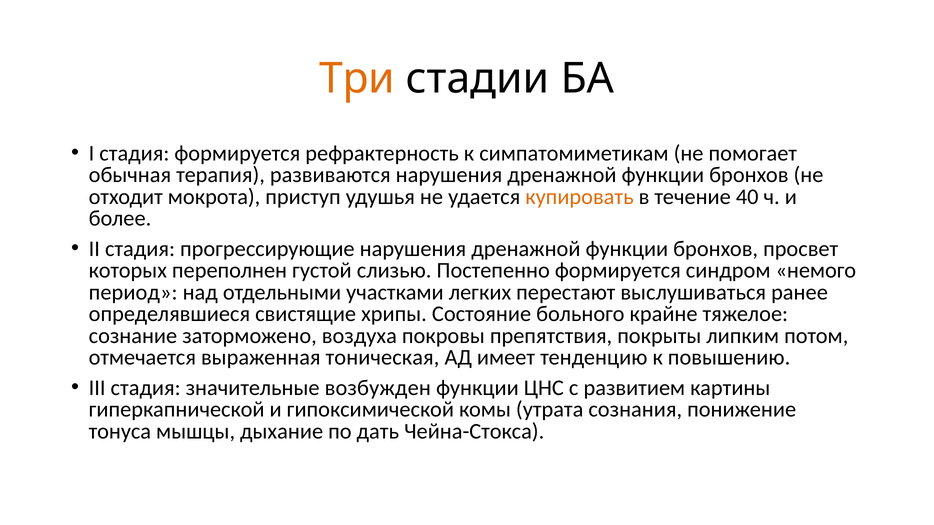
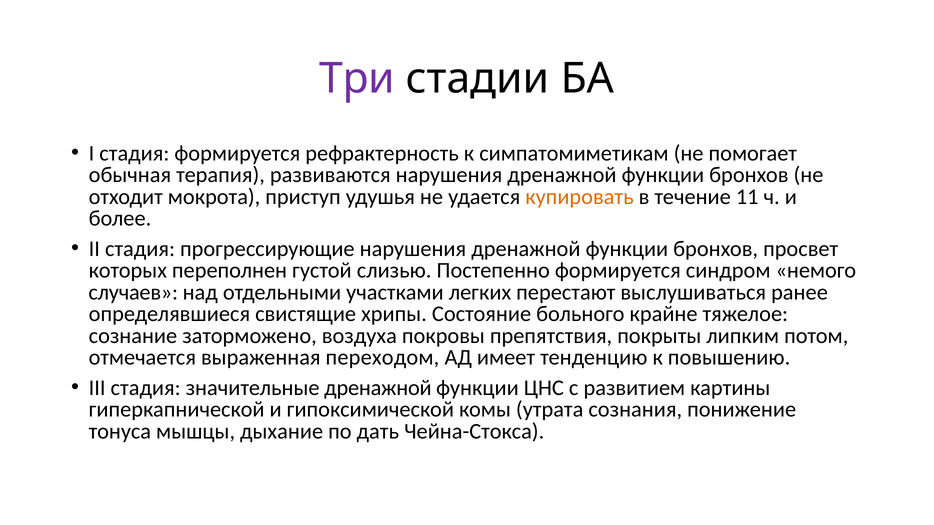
Три colour: orange -> purple
40: 40 -> 11
период: период -> случаев
тоническая: тоническая -> переходом
значительные возбужден: возбужден -> дренажной
